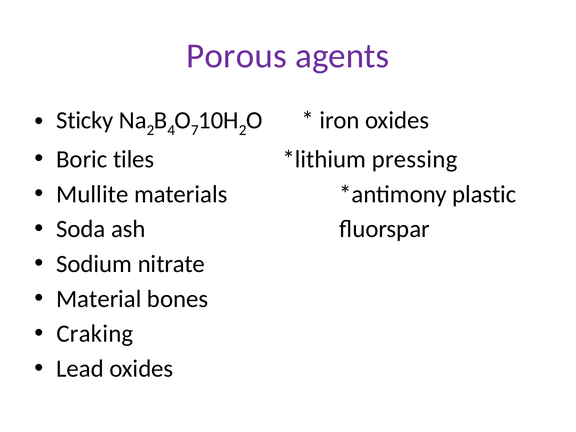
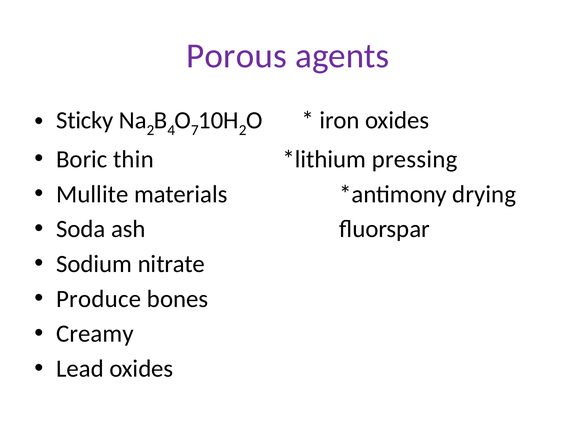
tiles: tiles -> thin
plastic: plastic -> drying
Material: Material -> Produce
Craking: Craking -> Creamy
